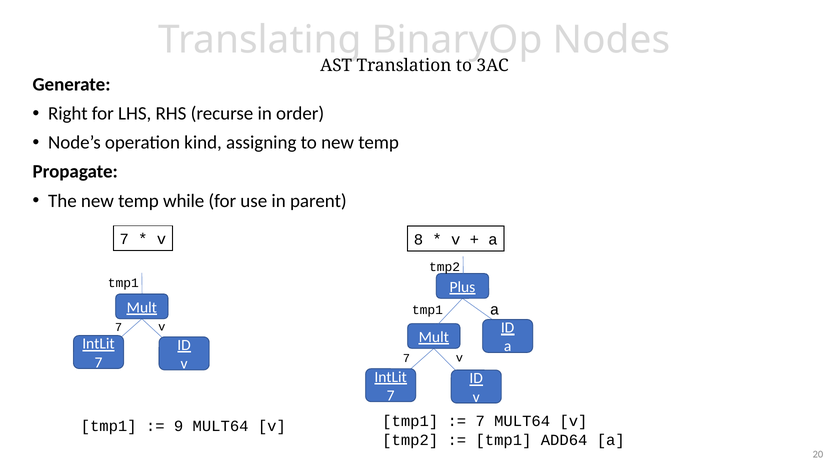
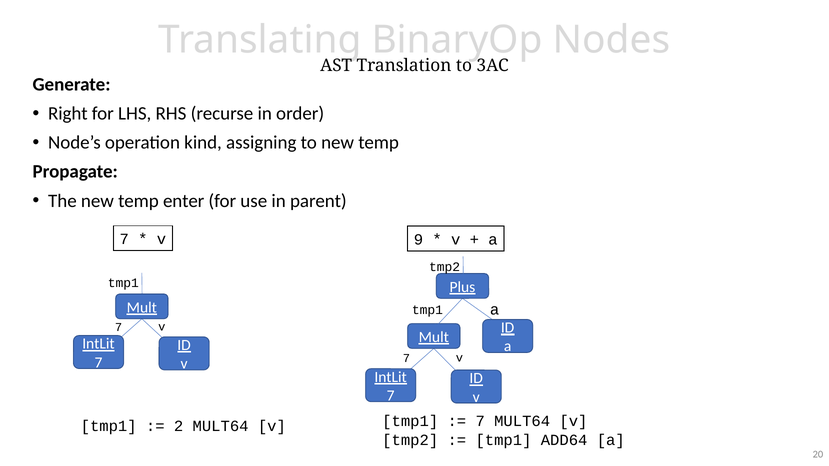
while: while -> enter
8: 8 -> 9
9: 9 -> 2
